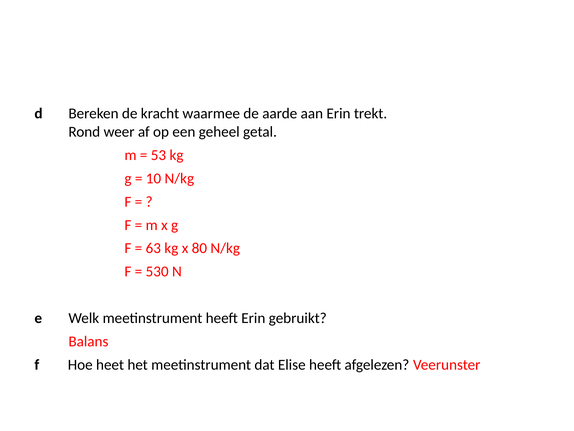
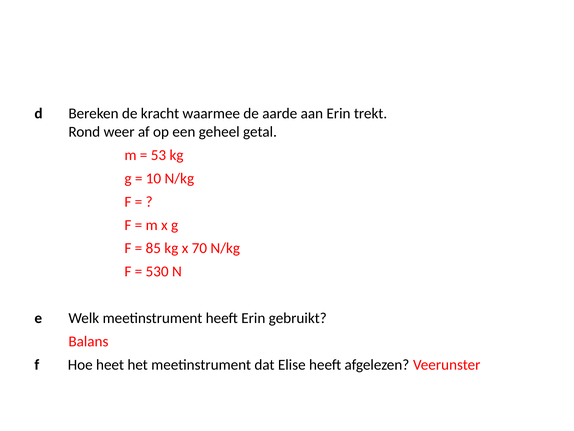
63: 63 -> 85
80: 80 -> 70
